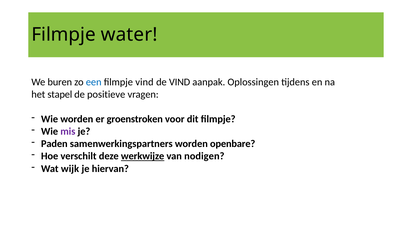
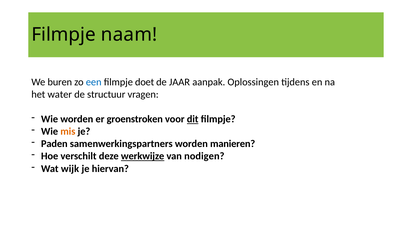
water: water -> naam
filmpje vind: vind -> doet
de VIND: VIND -> JAAR
stapel: stapel -> water
positieve: positieve -> structuur
dit underline: none -> present
mis colour: purple -> orange
openbare: openbare -> manieren
